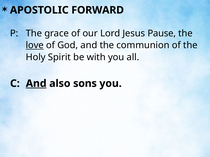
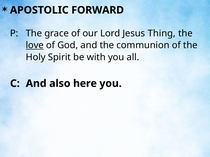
Pause: Pause -> Thing
And at (36, 84) underline: present -> none
sons: sons -> here
